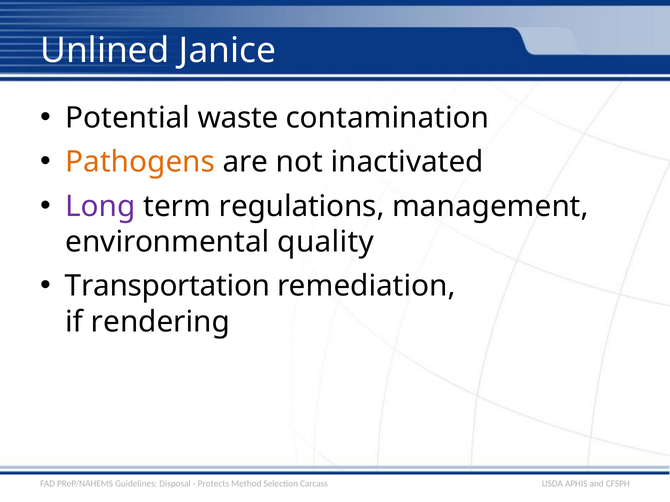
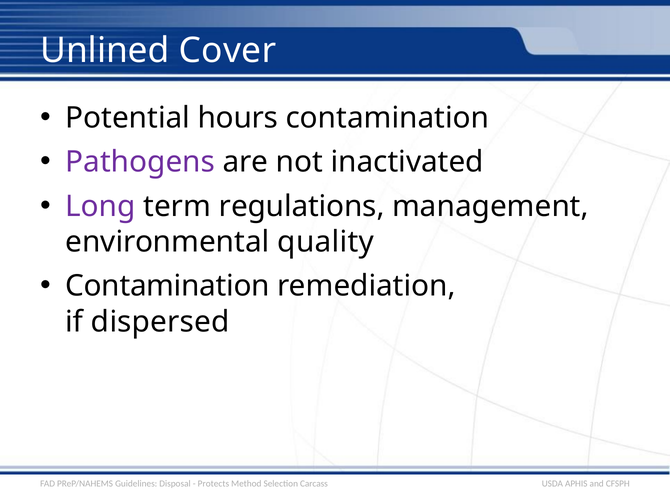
Janice: Janice -> Cover
waste: waste -> hours
Pathogens colour: orange -> purple
Transportation at (168, 286): Transportation -> Contamination
rendering: rendering -> dispersed
